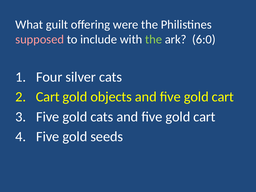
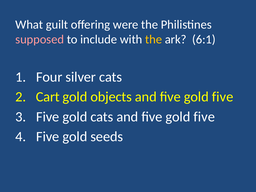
the at (154, 39) colour: light green -> yellow
6:0: 6:0 -> 6:1
cart at (223, 97): cart -> five
cart at (204, 117): cart -> five
